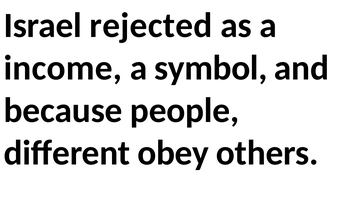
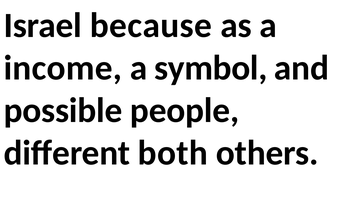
rejected: rejected -> because
because: because -> possible
obey: obey -> both
